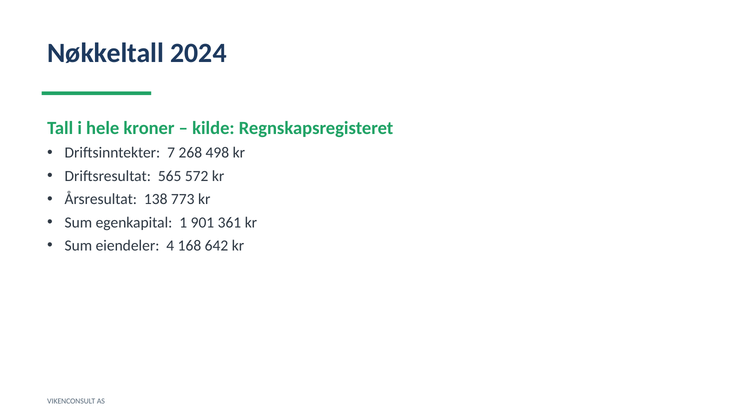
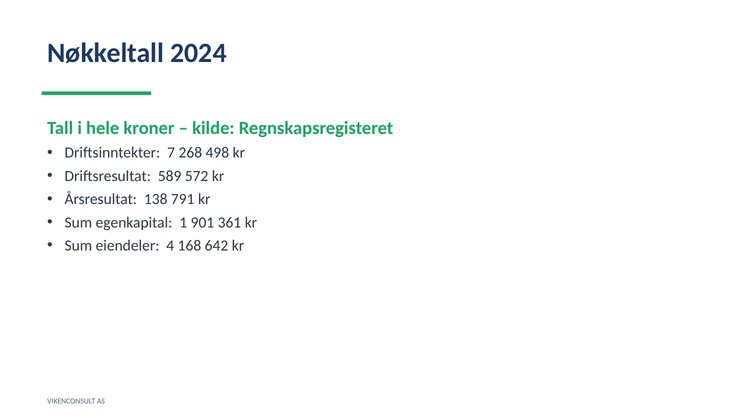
565: 565 -> 589
773: 773 -> 791
